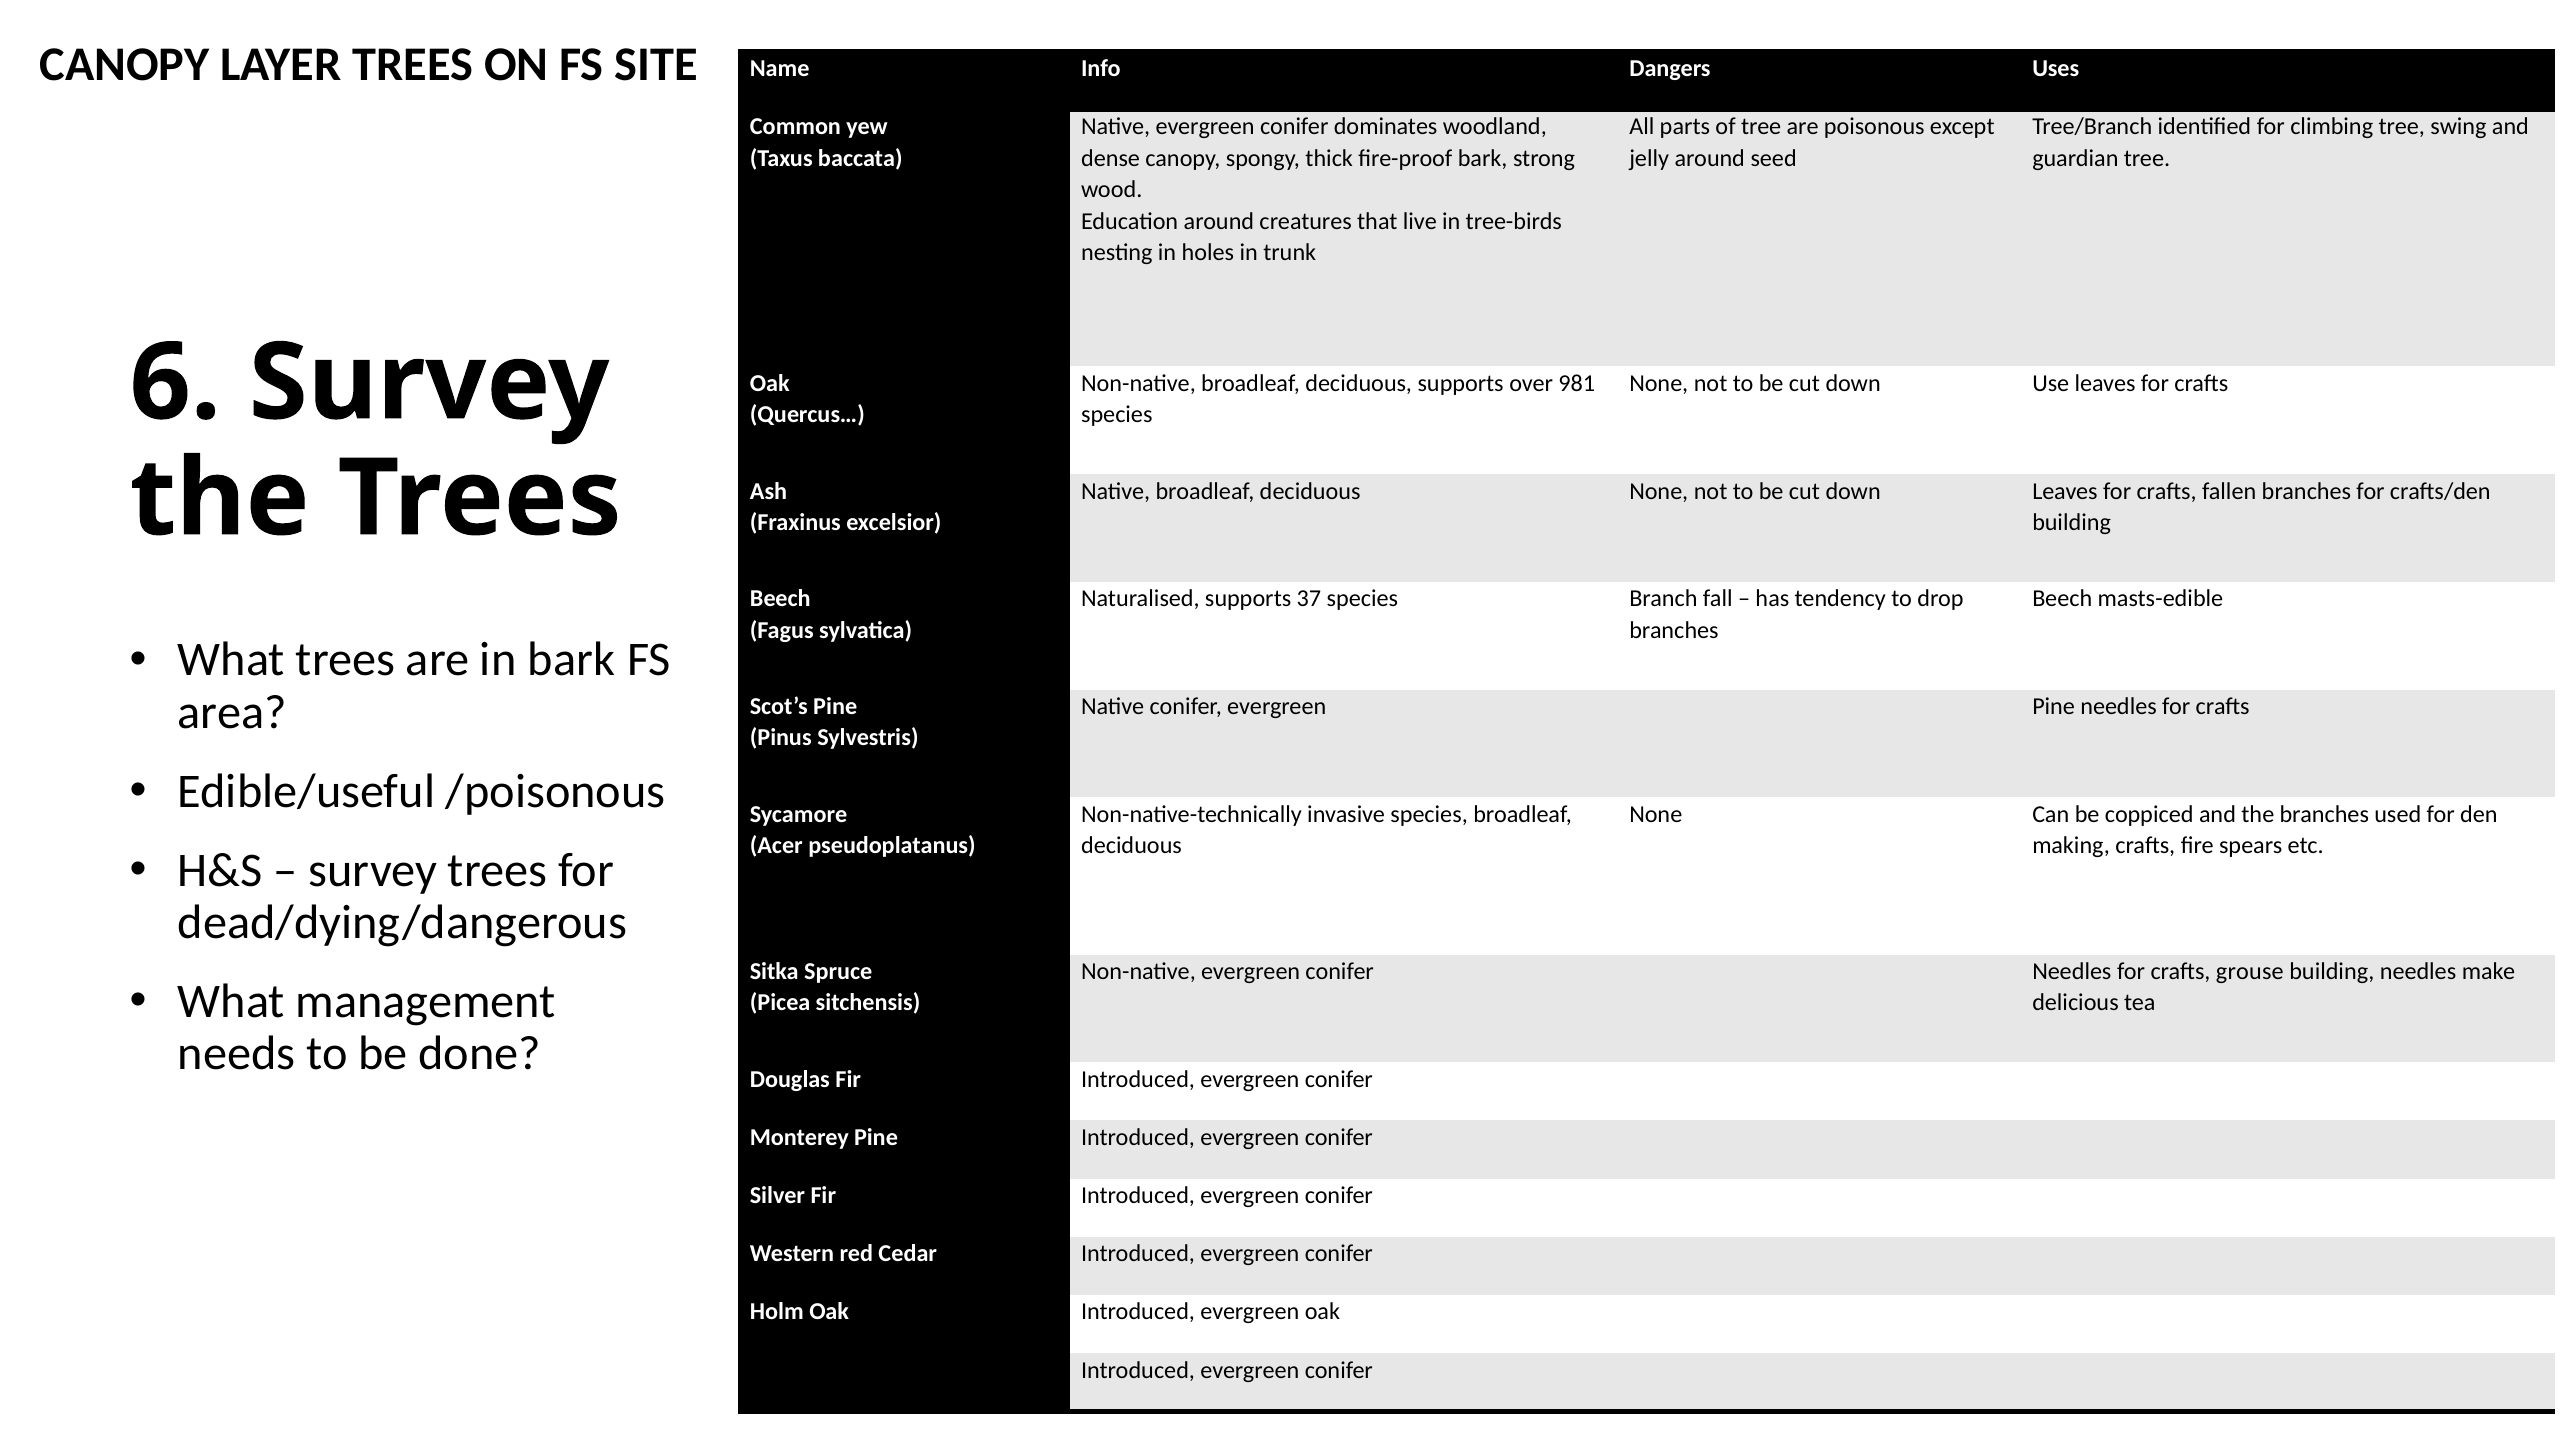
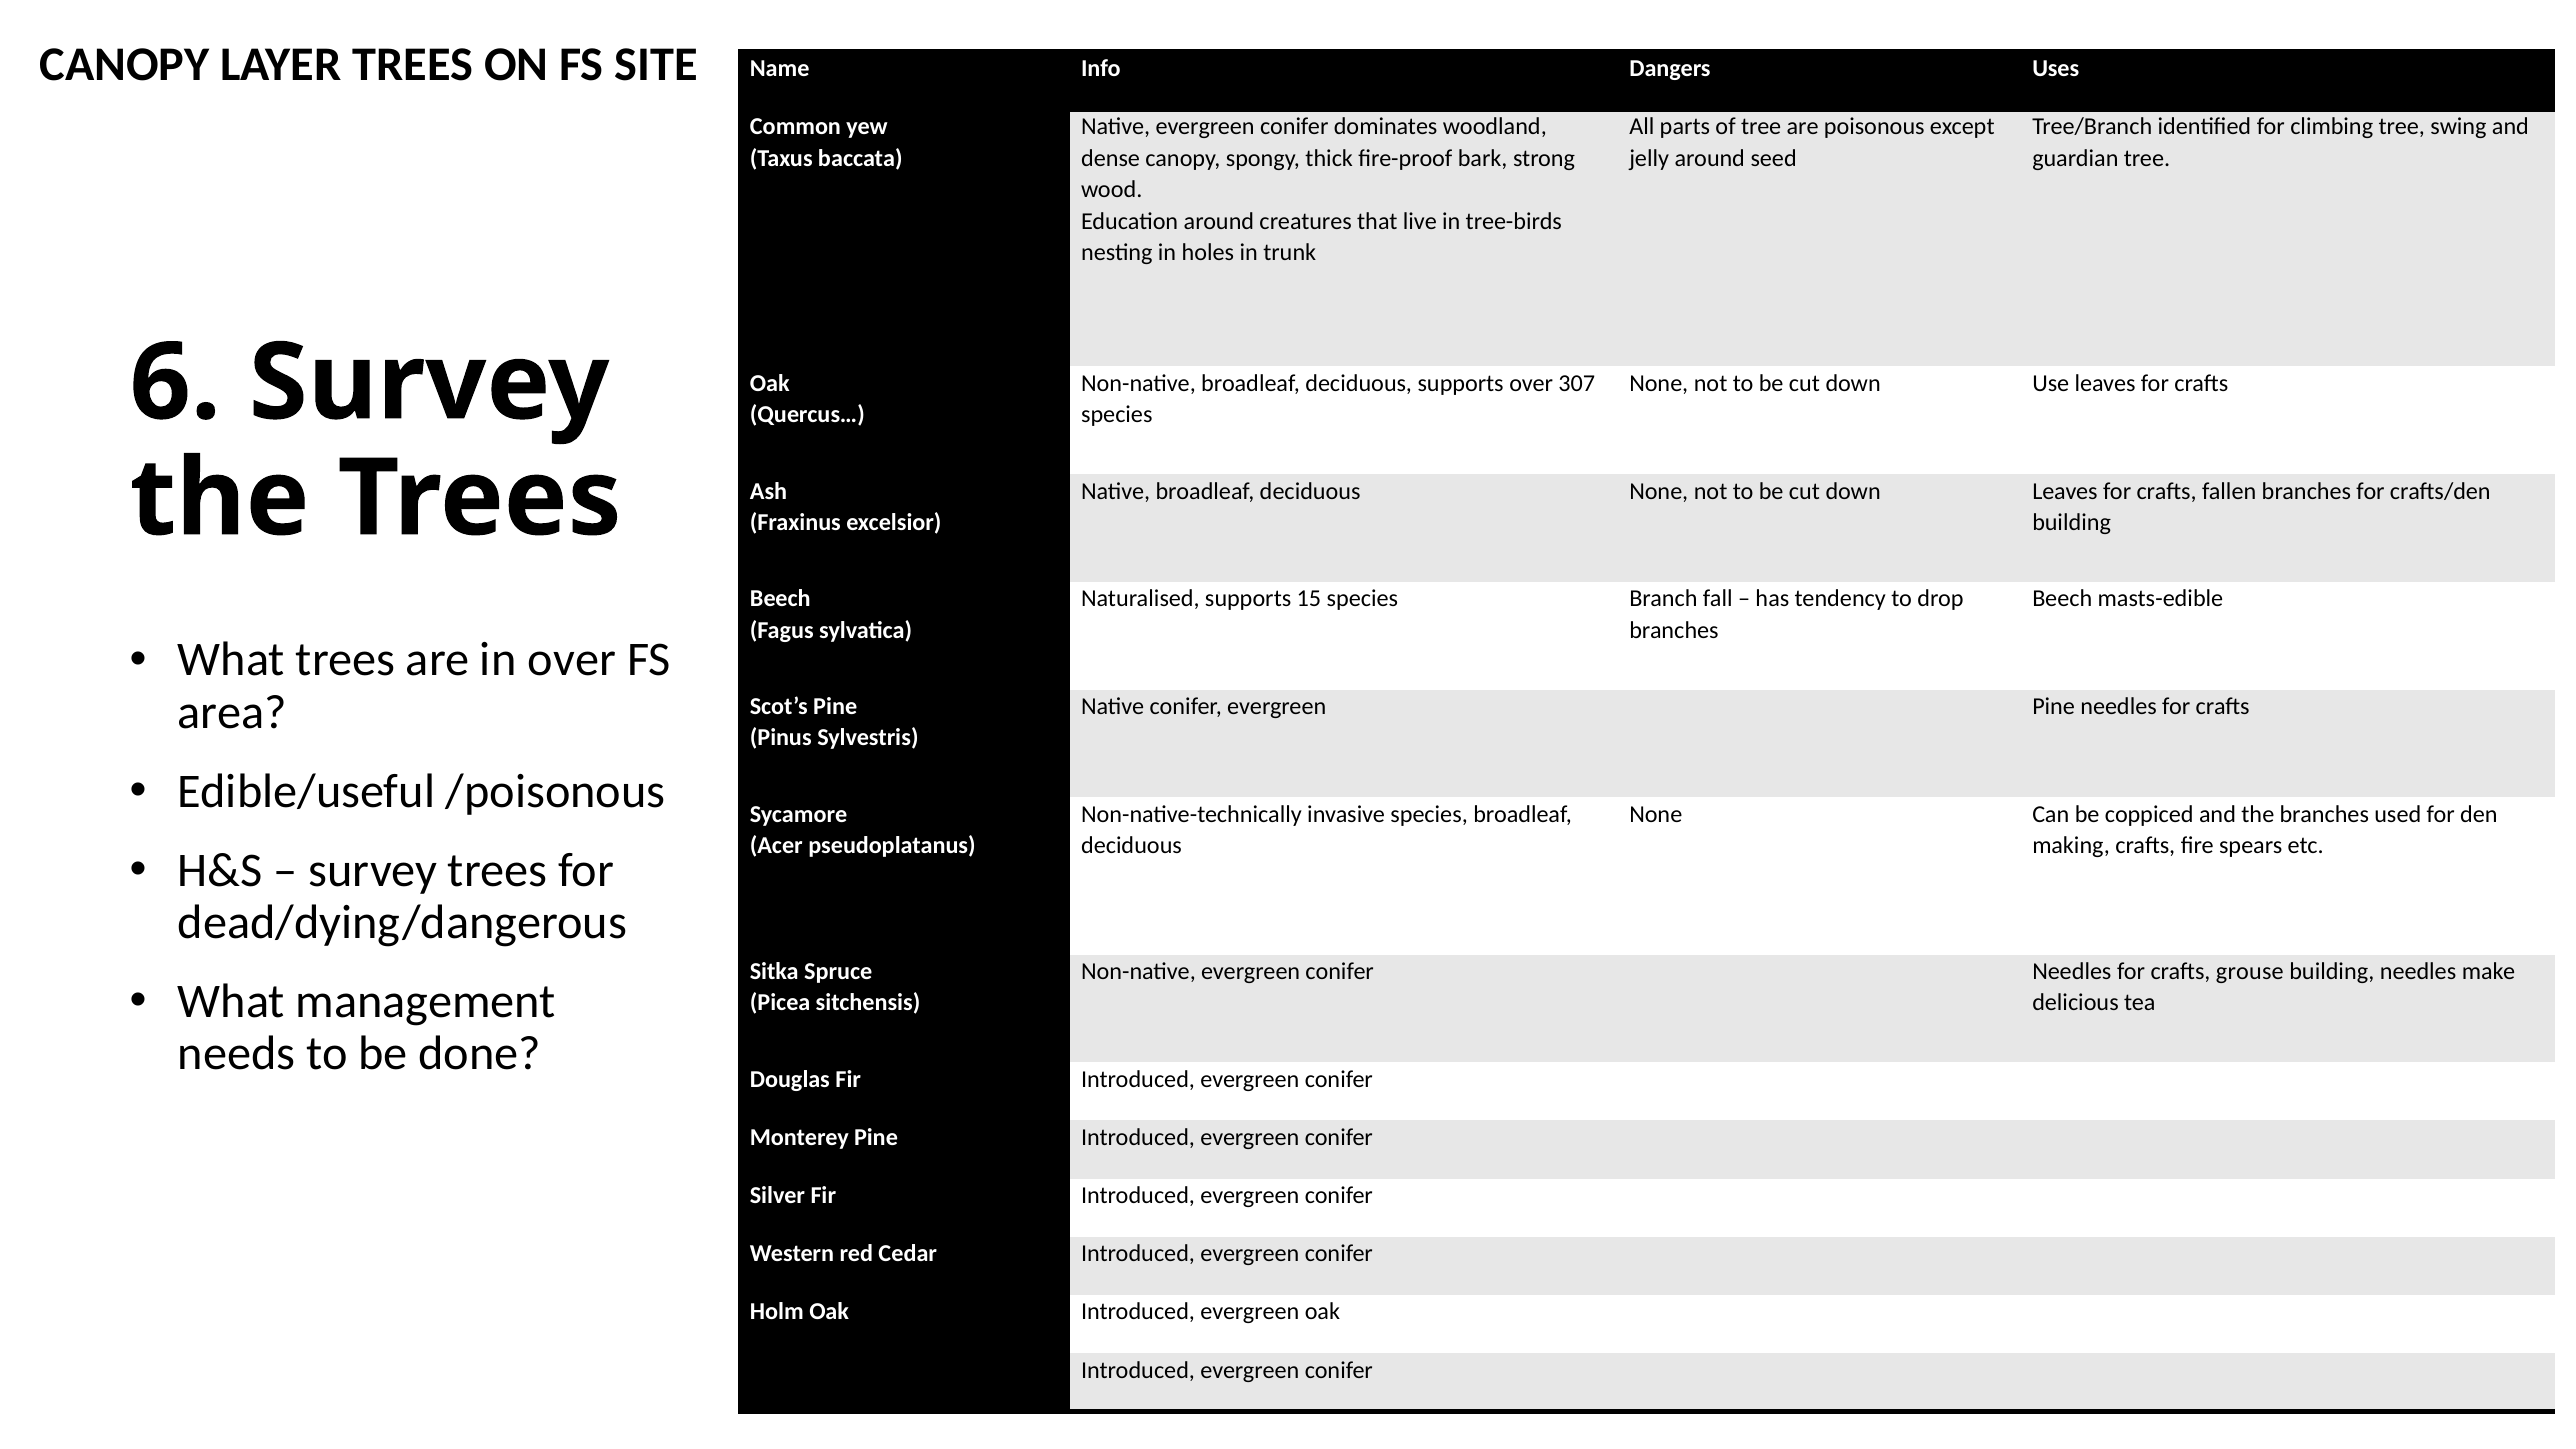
981: 981 -> 307
37: 37 -> 15
in bark: bark -> over
